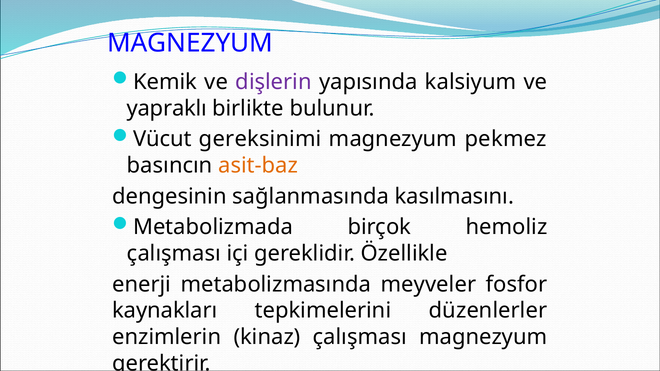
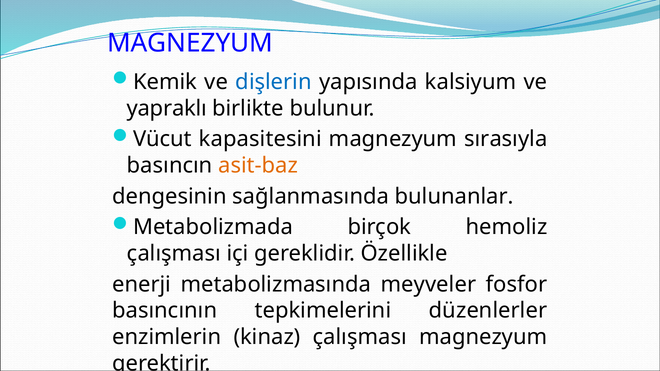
dişlerin colour: purple -> blue
gereksinimi: gereksinimi -> kapasitesini
pekmez: pekmez -> sırasıyla
kasılmasını: kasılmasını -> bulunanlar
kaynakları at (165, 311): kaynakları -> basıncının
